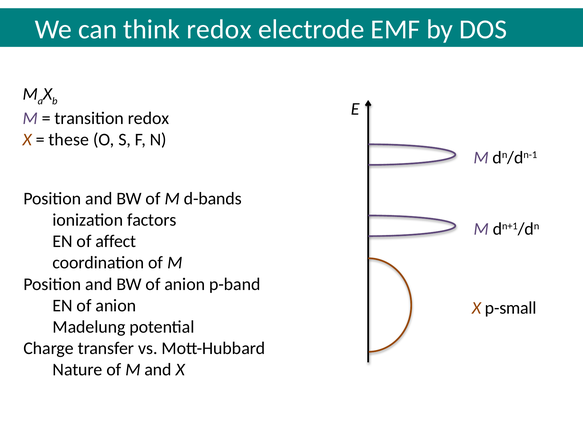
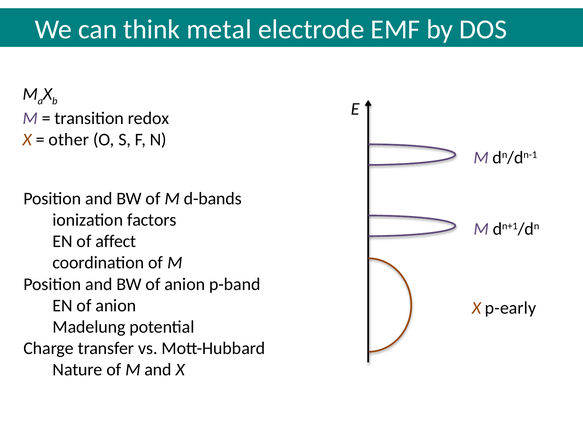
think redox: redox -> metal
these: these -> other
p-small: p-small -> p-early
